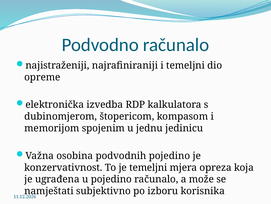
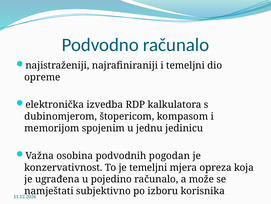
podvodnih pojedino: pojedino -> pogodan
